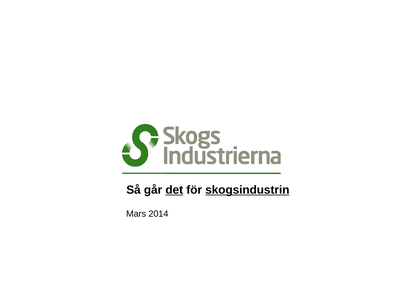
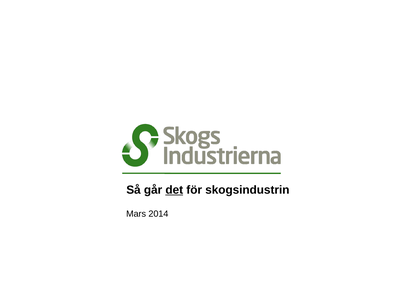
skogsindustrin underline: present -> none
